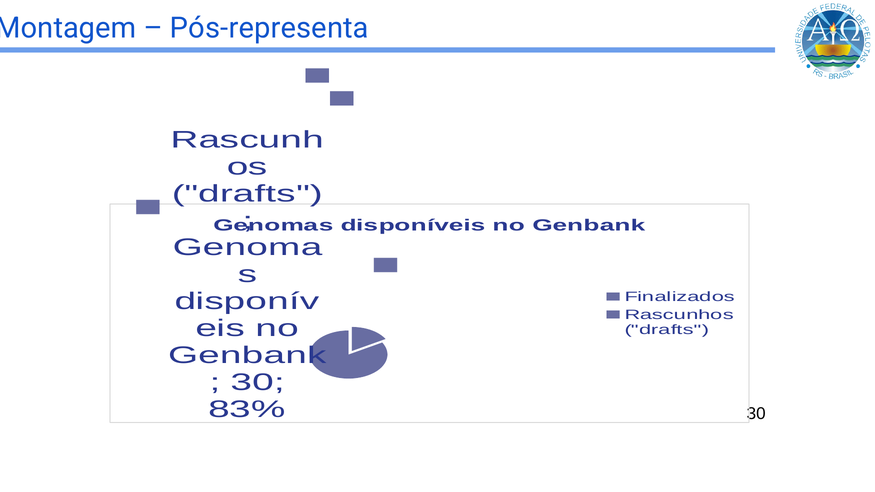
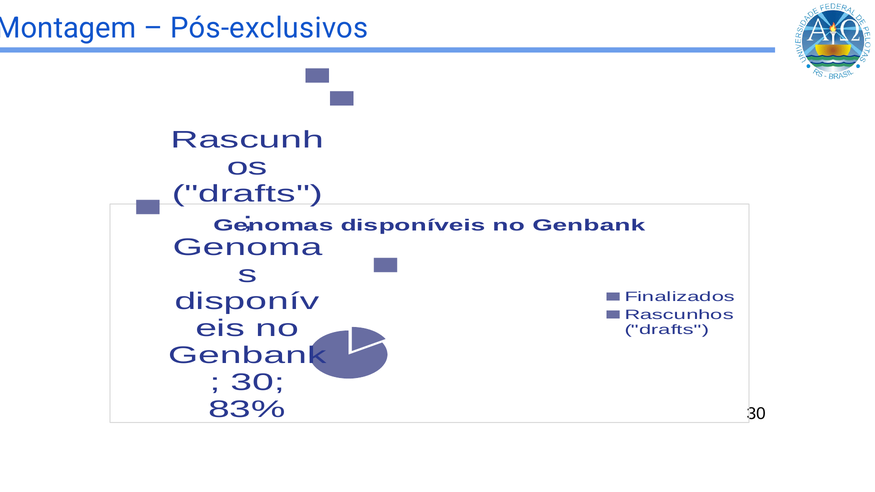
Pós-representa: Pós-representa -> Pós-exclusivos
